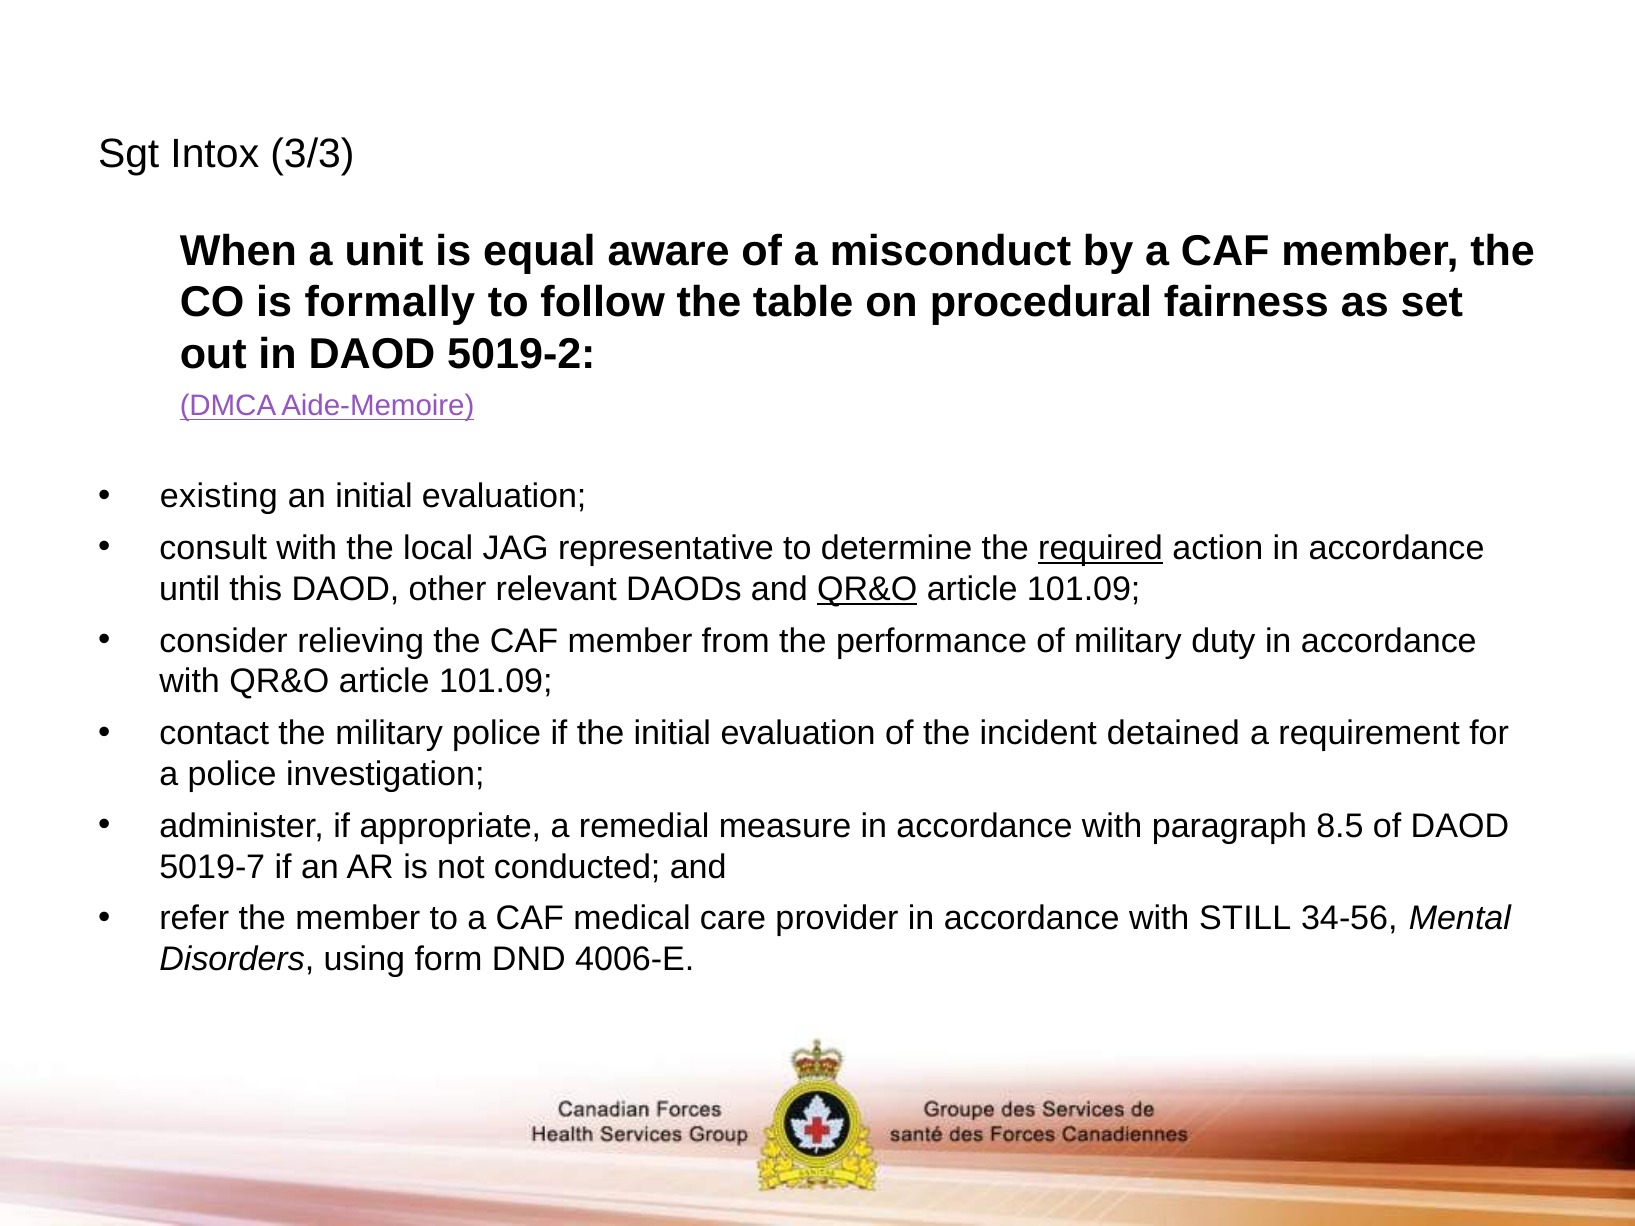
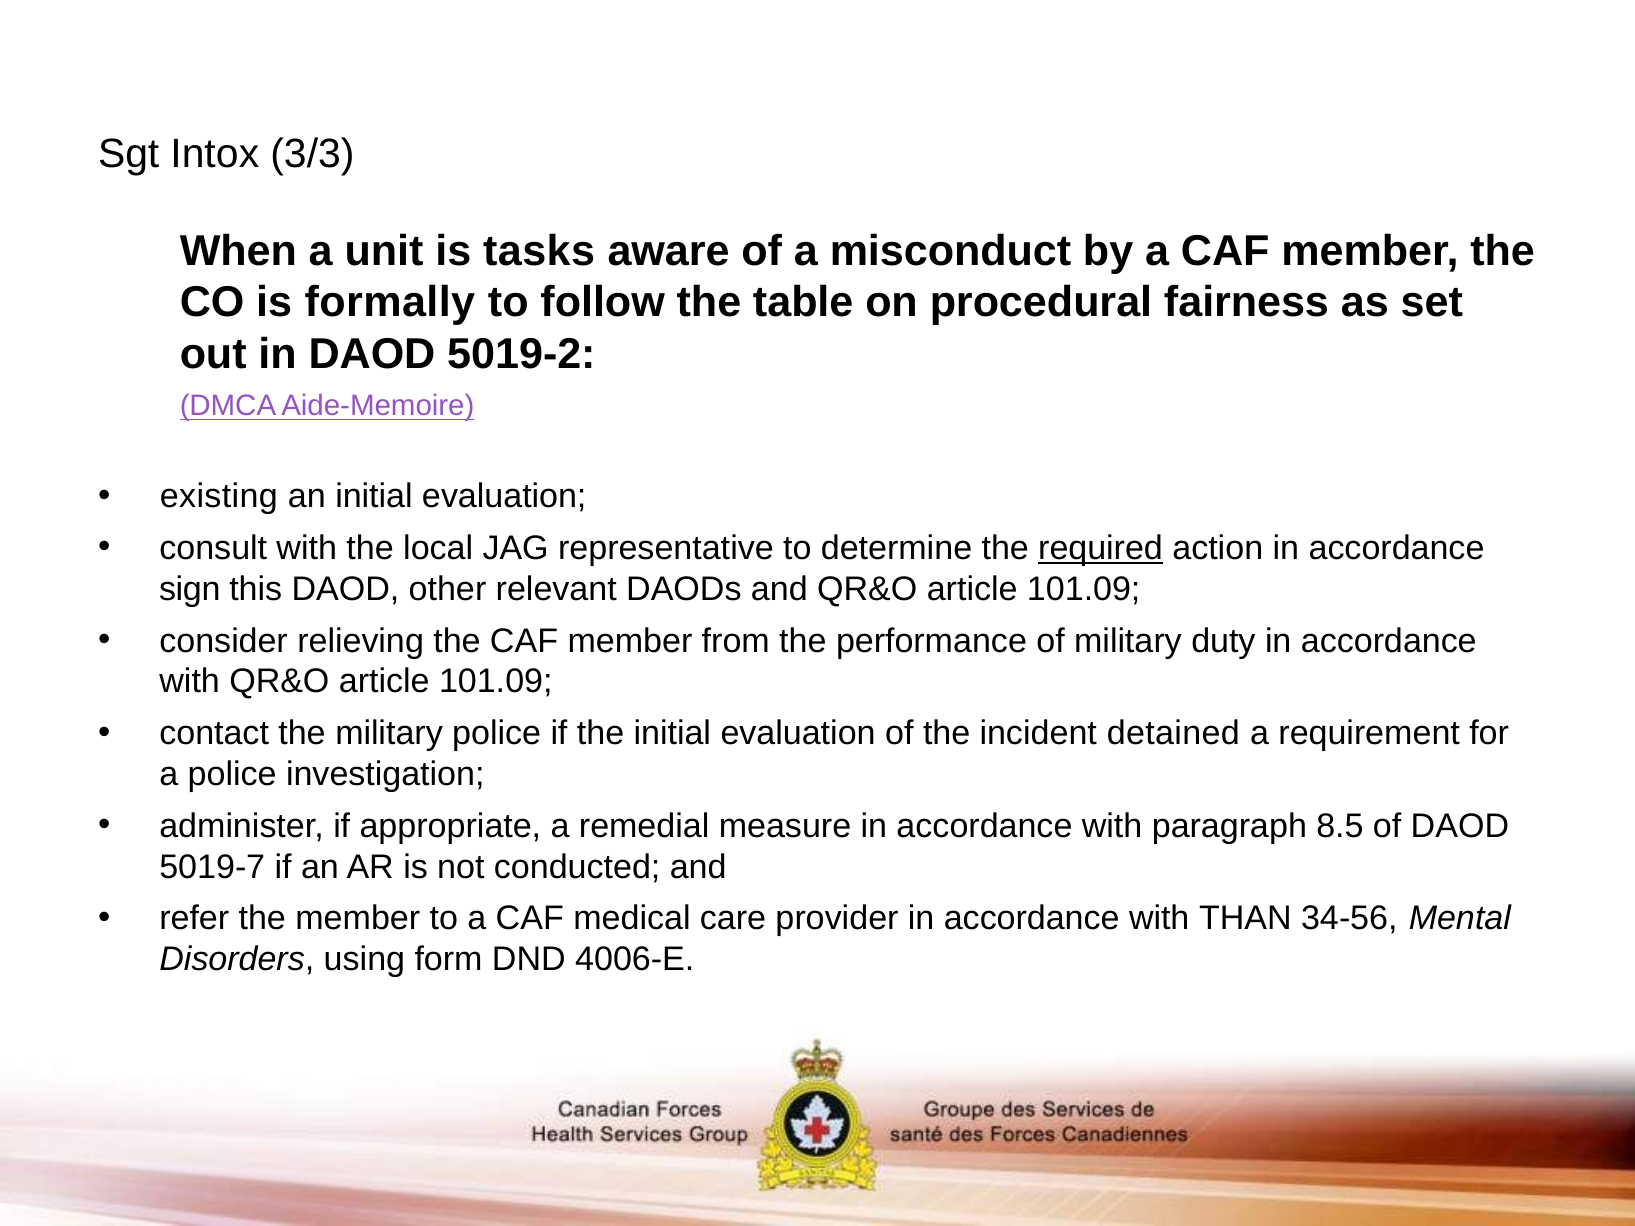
equal: equal -> tasks
until: until -> sign
QR&O at (867, 589) underline: present -> none
STILL: STILL -> THAN
